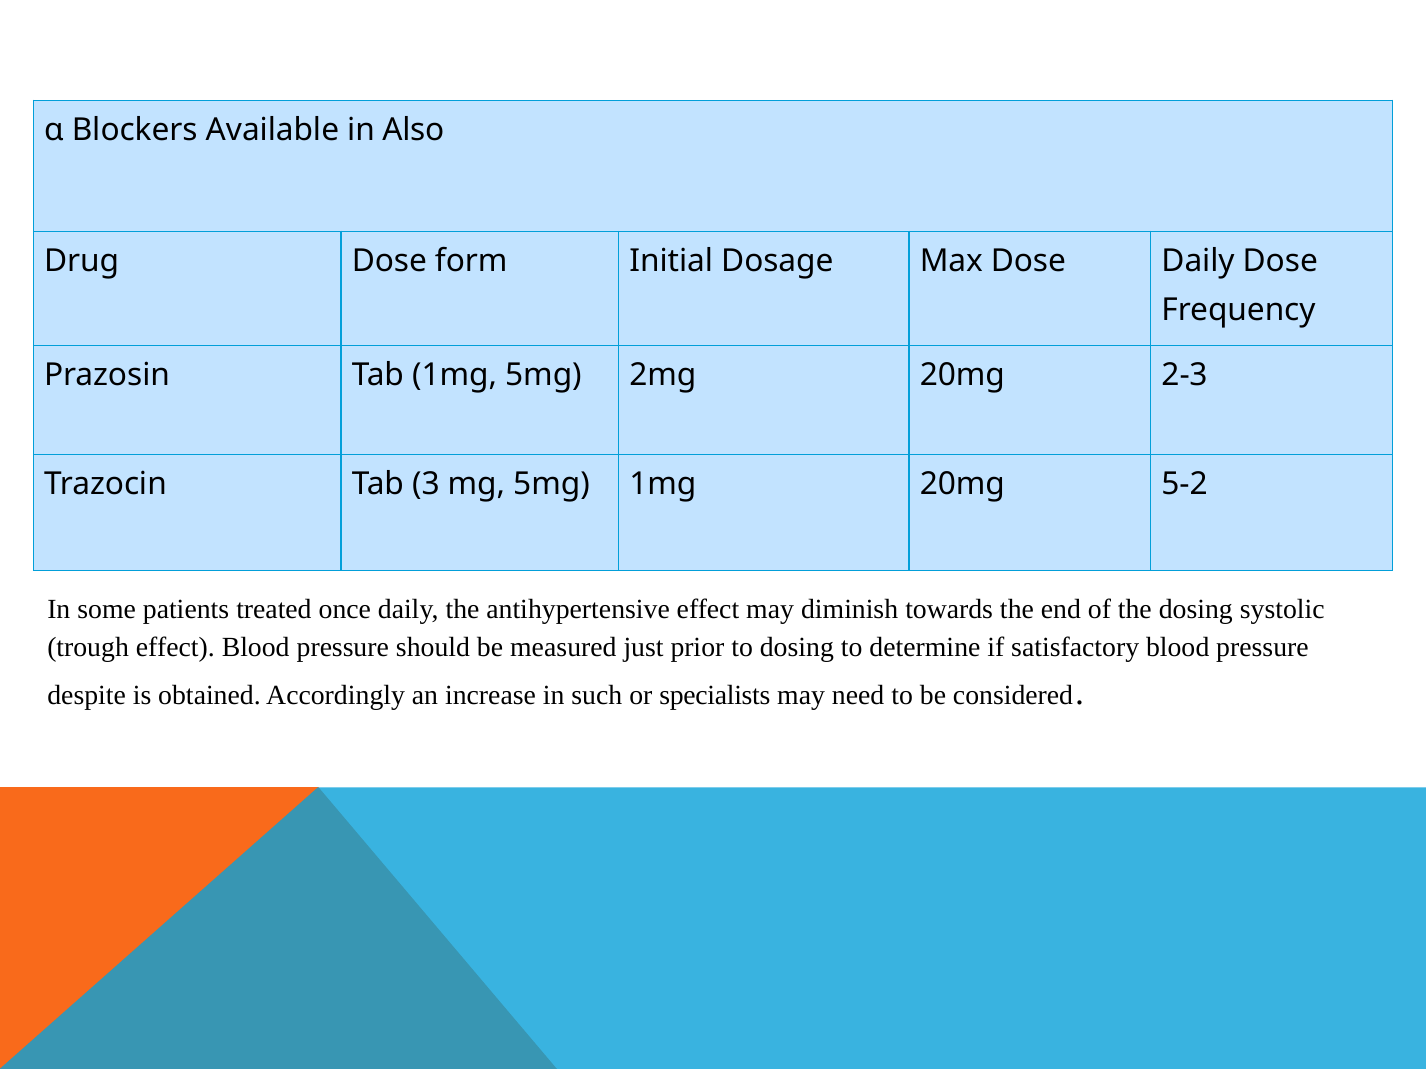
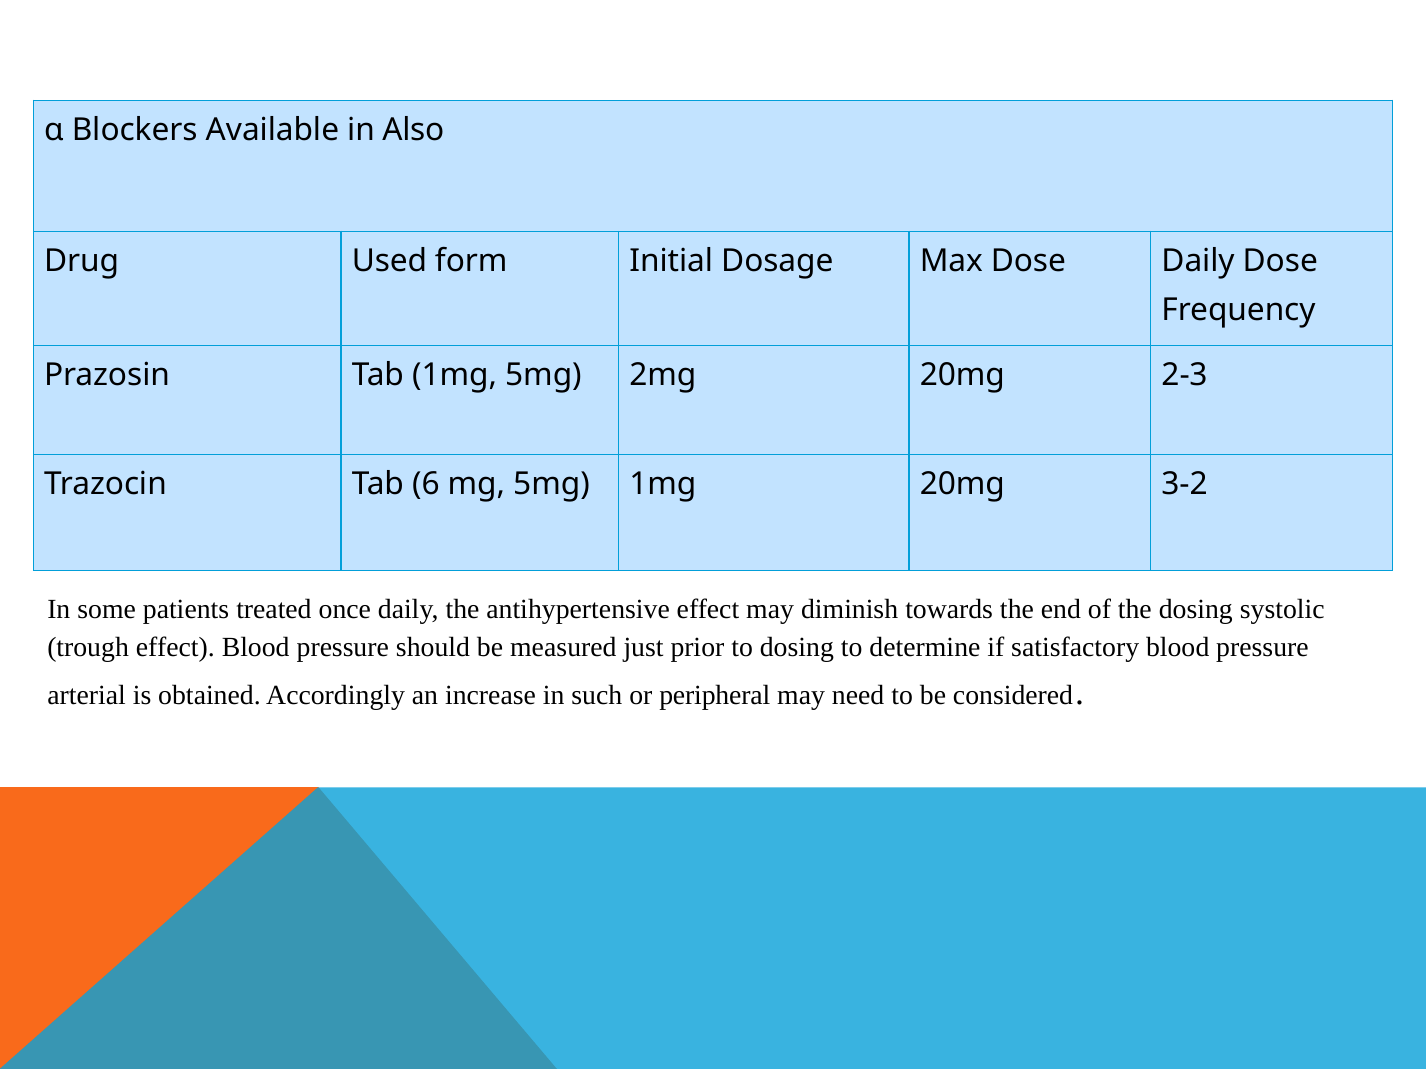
Drug Dose: Dose -> Used
3: 3 -> 6
5-2: 5-2 -> 3-2
despite: despite -> arterial
specialists: specialists -> peripheral
